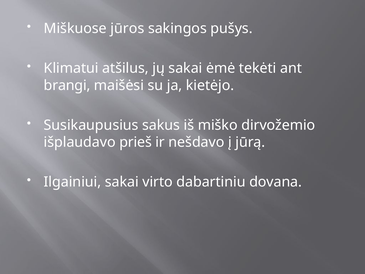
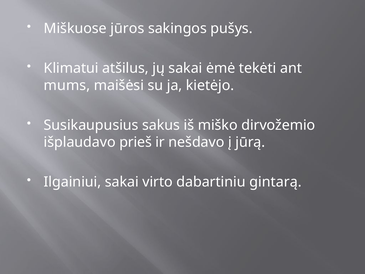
brangi: brangi -> mums
dovana: dovana -> gintarą
